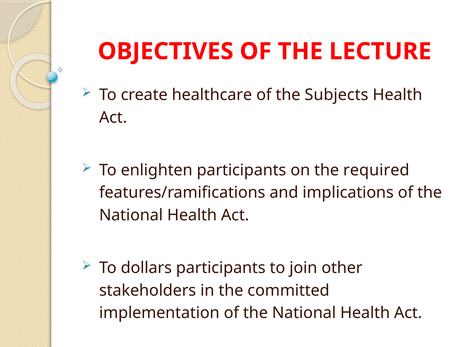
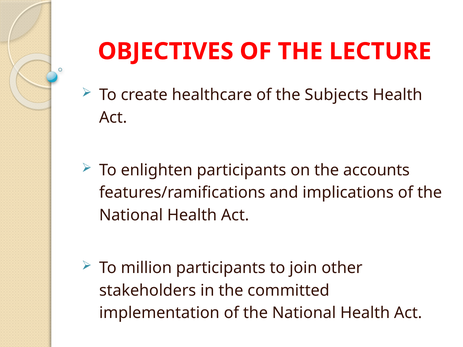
required: required -> accounts
dollars: dollars -> million
